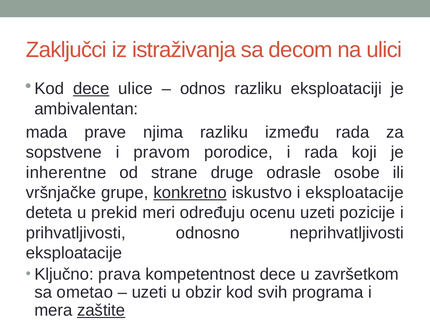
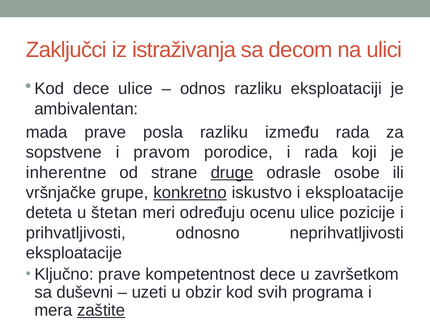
dece at (91, 89) underline: present -> none
njima: njima -> posla
druge underline: none -> present
prekid: prekid -> štetan
ocenu uzeti: uzeti -> ulice
Ključno prava: prava -> prave
ometao: ometao -> duševni
